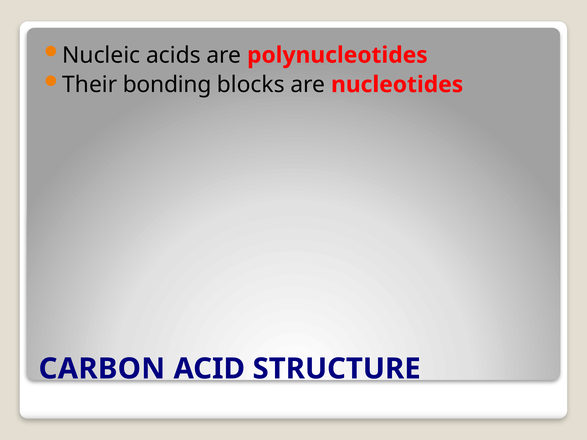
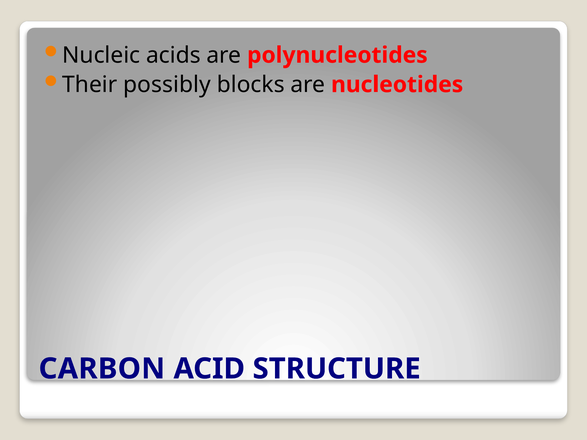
bonding: bonding -> possibly
